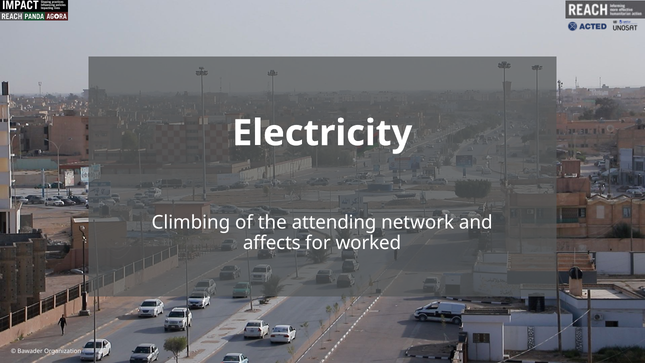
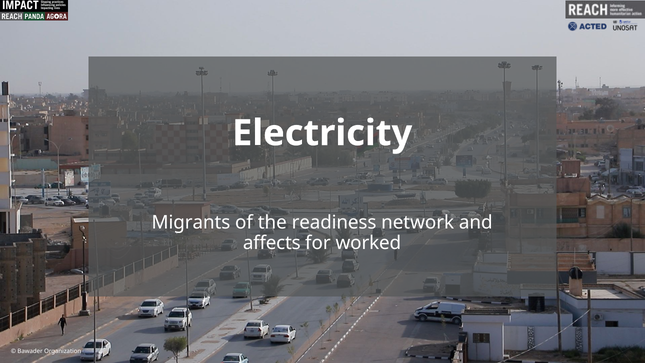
Climbing: Climbing -> Migrants
attending: attending -> readiness
